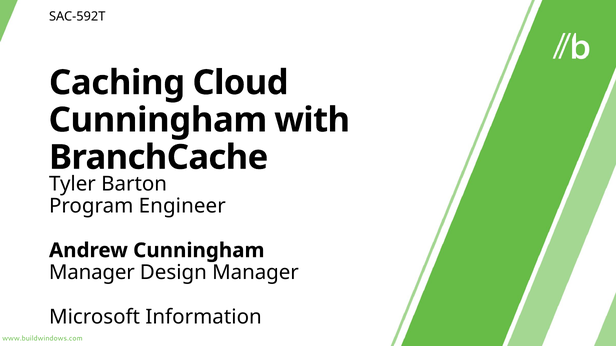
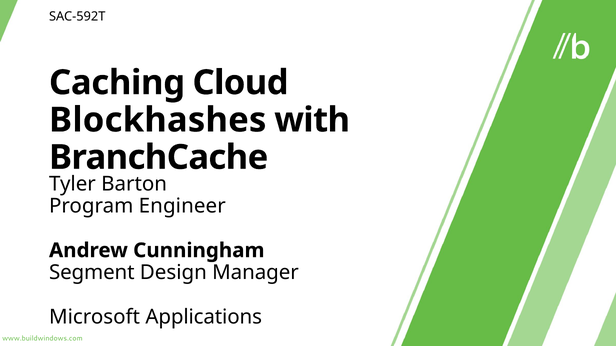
Cunningham at (158, 120): Cunningham -> Blockhashes
Manager at (92, 273): Manager -> Segment
Information: Information -> Applications
